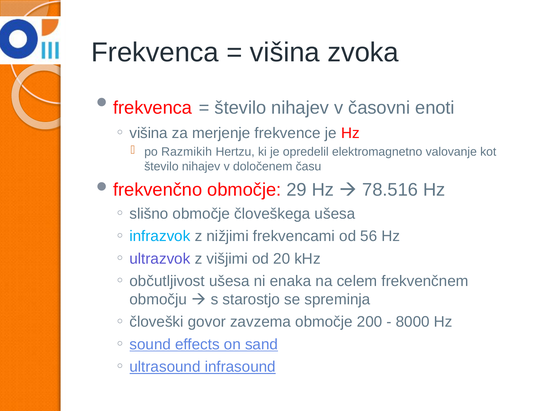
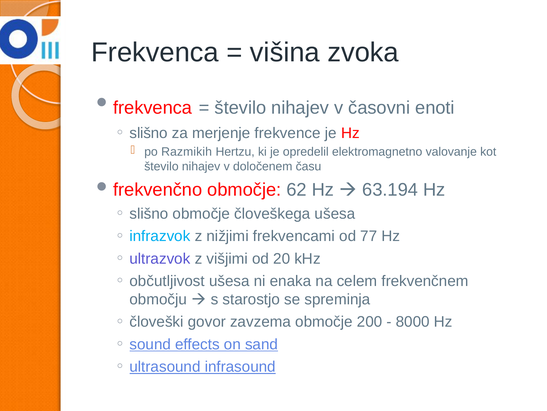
višina at (149, 133): višina -> slišno
29: 29 -> 62
78.516: 78.516 -> 63.194
56: 56 -> 77
